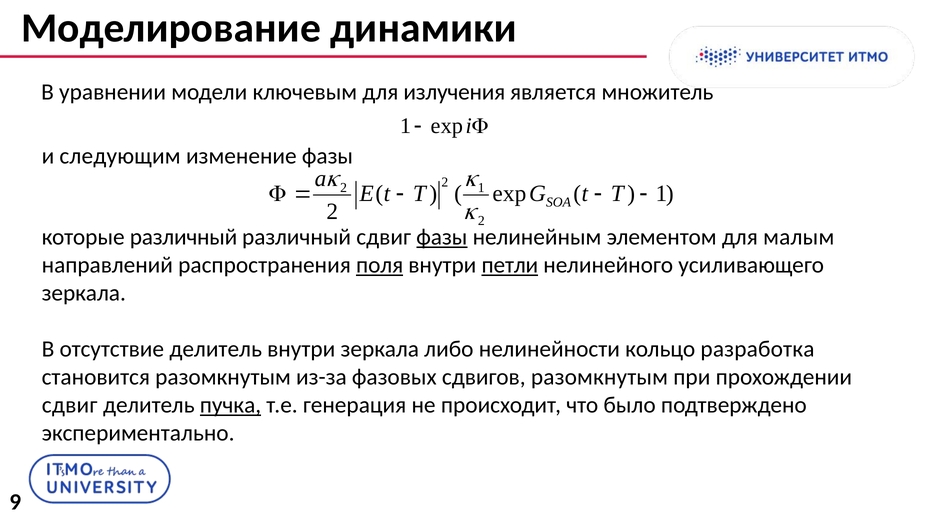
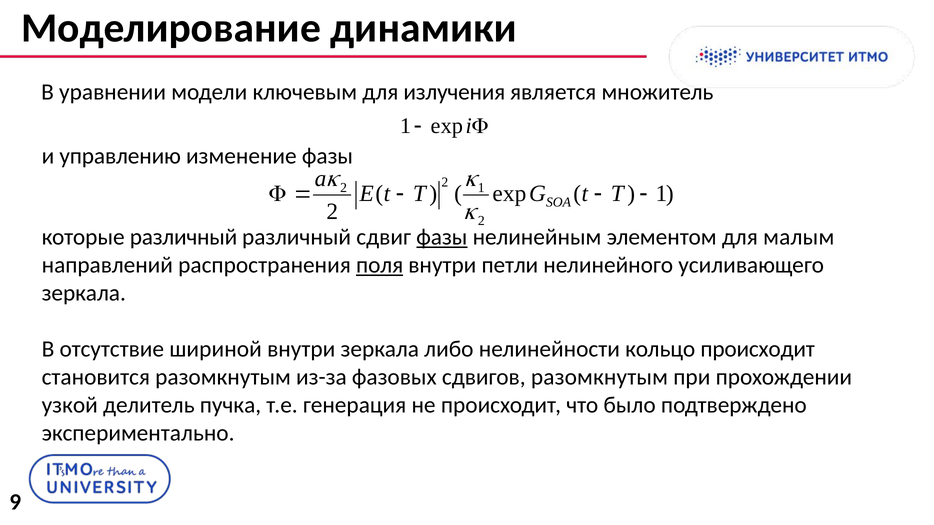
следующим: следующим -> управлению
петли underline: present -> none
отсутствие делитель: делитель -> шириной
кольцо разработка: разработка -> происходит
сдвиг at (70, 405): сдвиг -> узкой
пучка underline: present -> none
